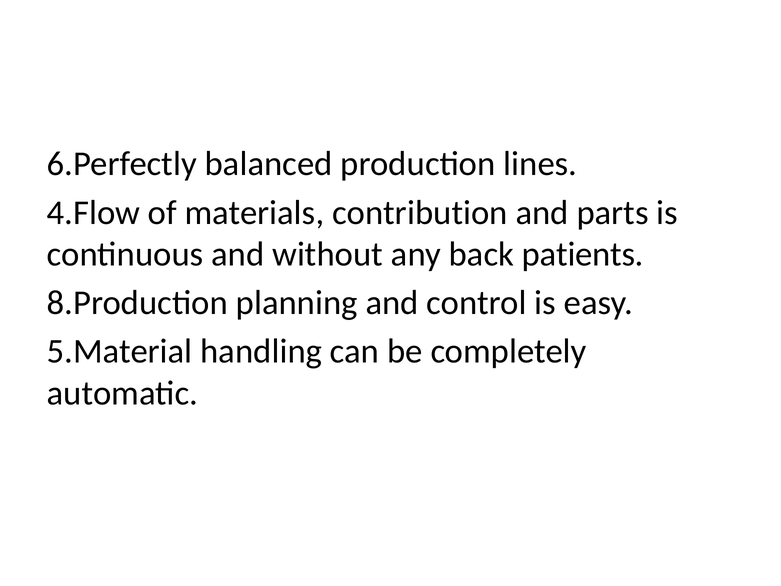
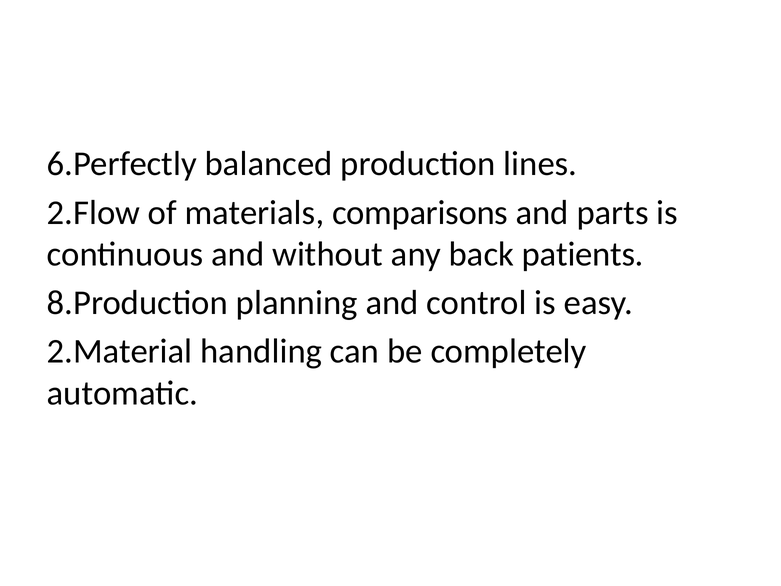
4.Flow: 4.Flow -> 2.Flow
contribution: contribution -> comparisons
5.Material: 5.Material -> 2.Material
